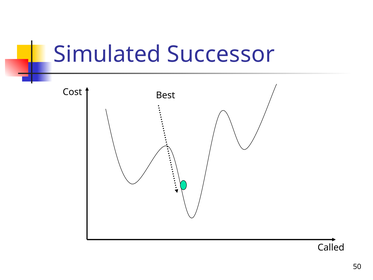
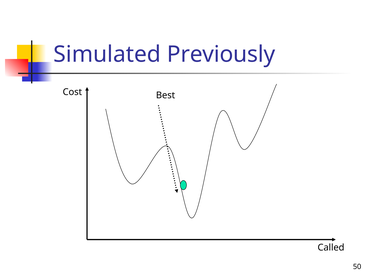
Successor: Successor -> Previously
